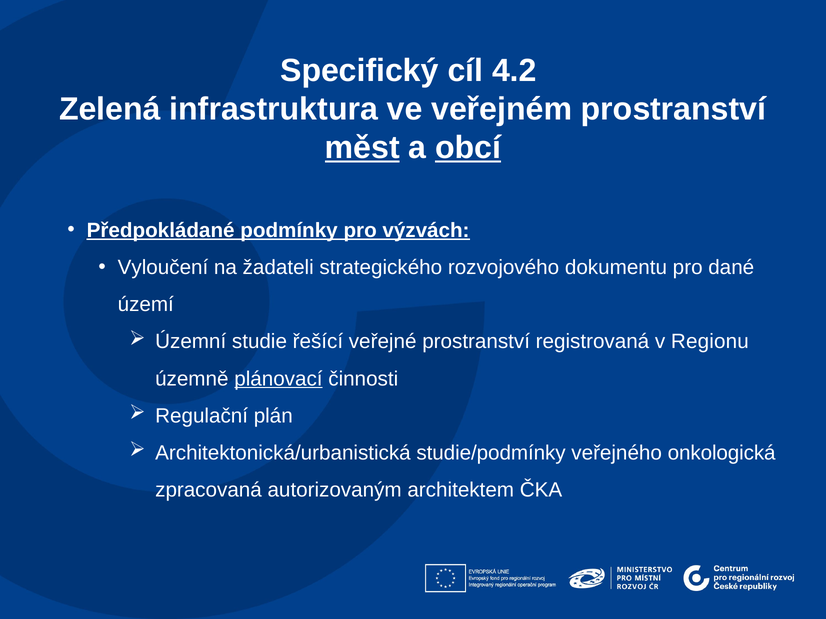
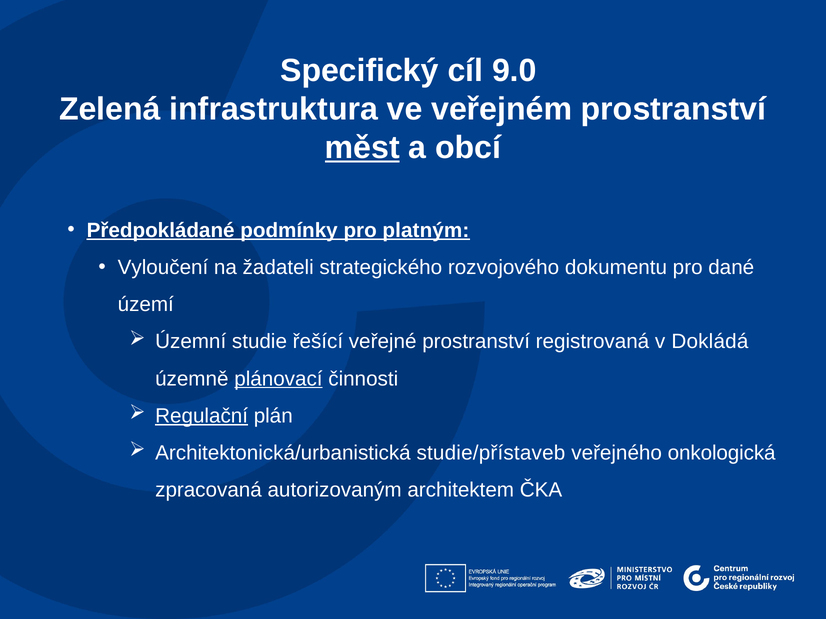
4.2: 4.2 -> 9.0
obcí underline: present -> none
výzvách: výzvách -> platným
Regionu: Regionu -> Dokládá
Regulační underline: none -> present
studie/podmínky: studie/podmínky -> studie/přístaveb
